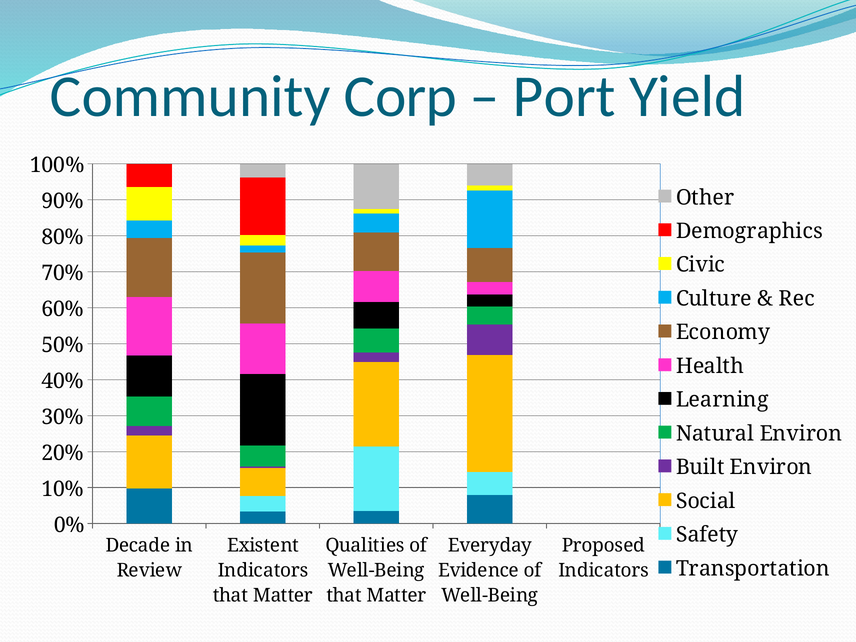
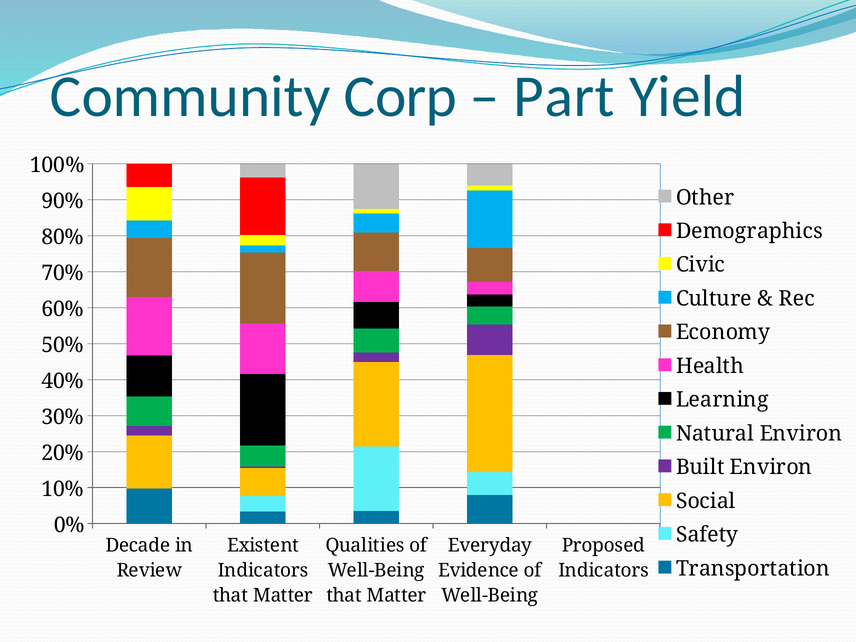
Port: Port -> Part
